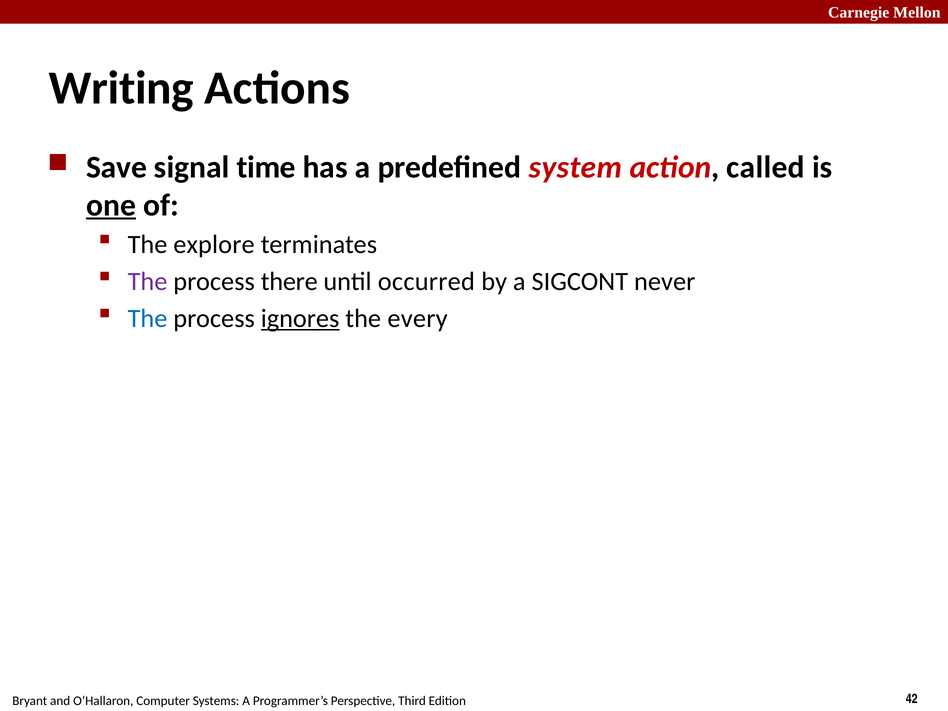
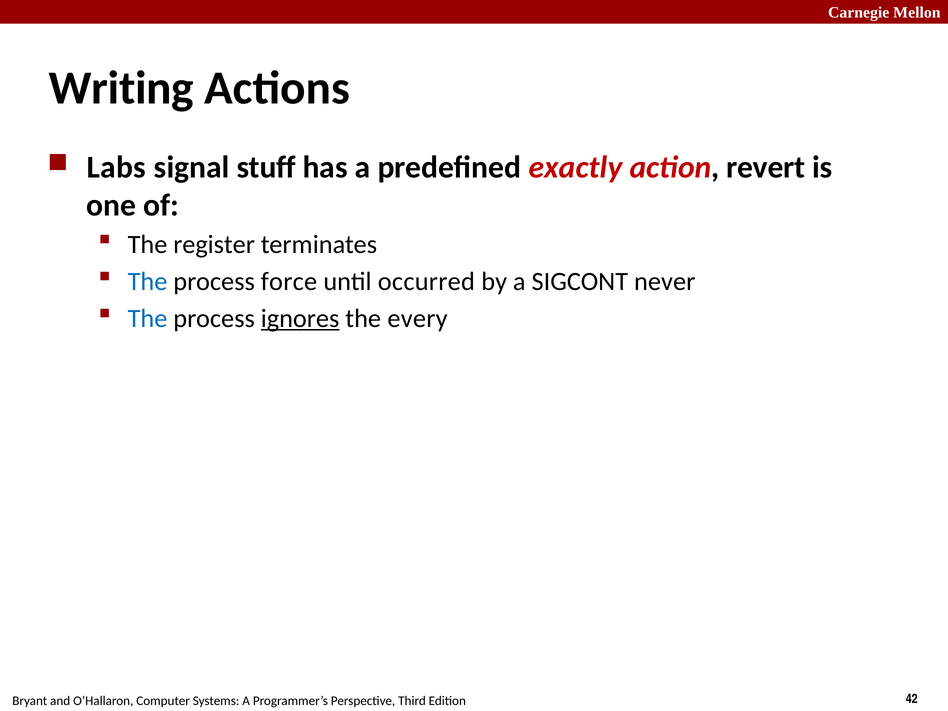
Save: Save -> Labs
time: time -> stuff
system: system -> exactly
called: called -> revert
one underline: present -> none
explore: explore -> register
The at (148, 282) colour: purple -> blue
there: there -> force
